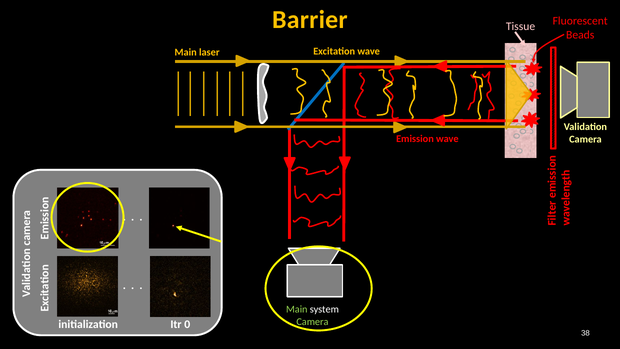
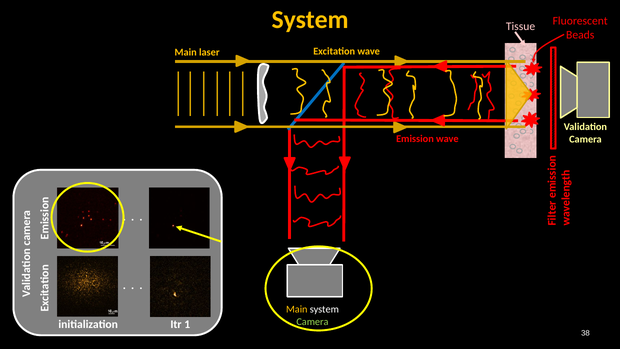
Barrier at (310, 20): Barrier -> System
Main at (297, 309) colour: light green -> yellow
0: 0 -> 1
